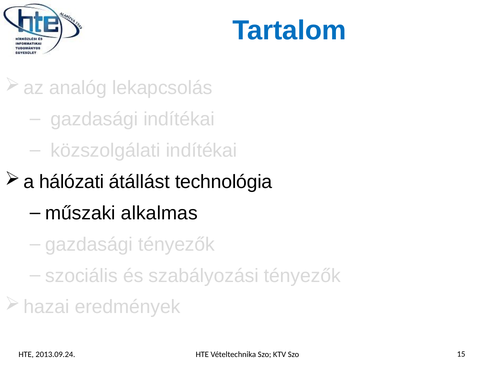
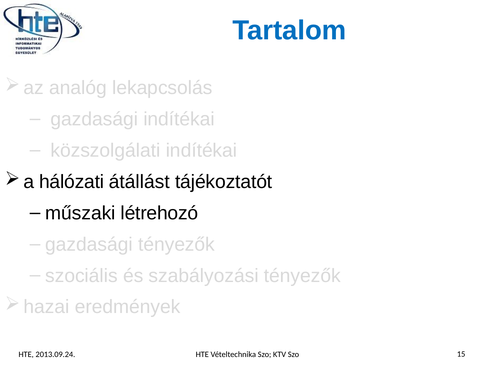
technológia: technológia -> tájékoztatót
alkalmas: alkalmas -> létrehozó
